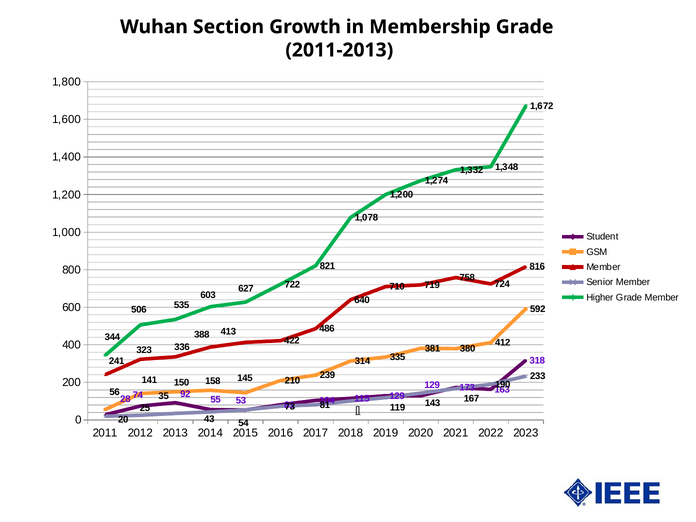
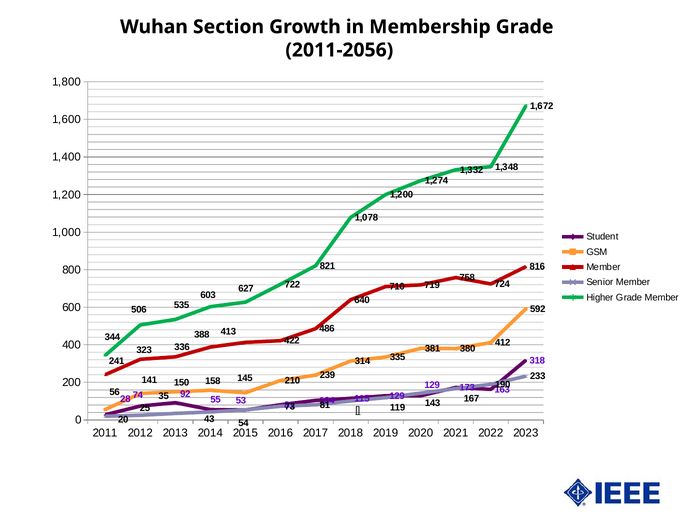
2011-2013: 2011-2013 -> 2011-2056
